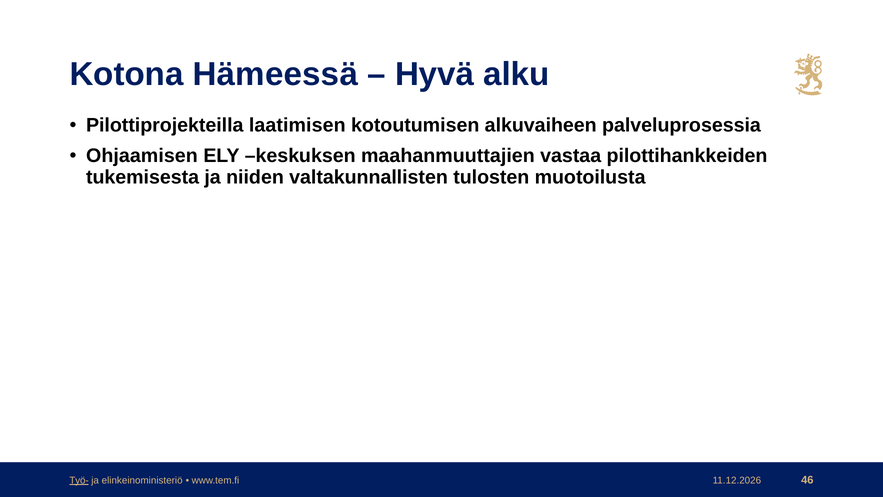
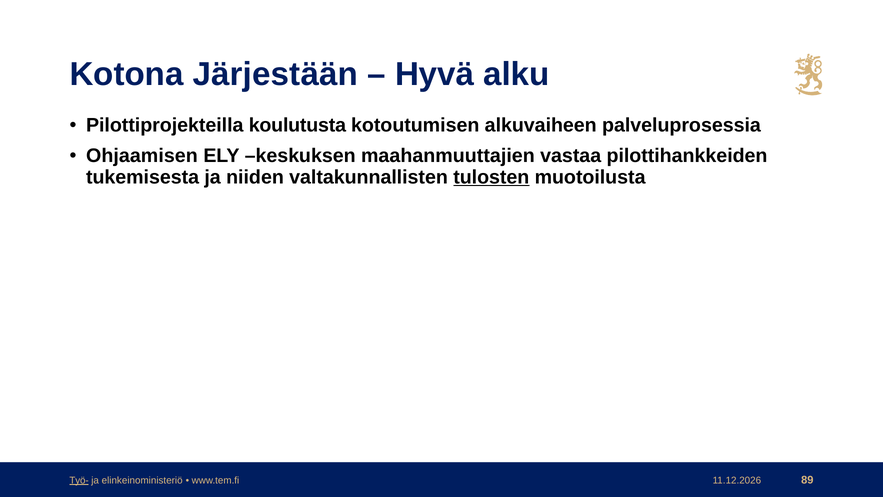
Hämeessä: Hämeessä -> Järjestään
laatimisen: laatimisen -> koulutusta
tulosten underline: none -> present
46: 46 -> 89
